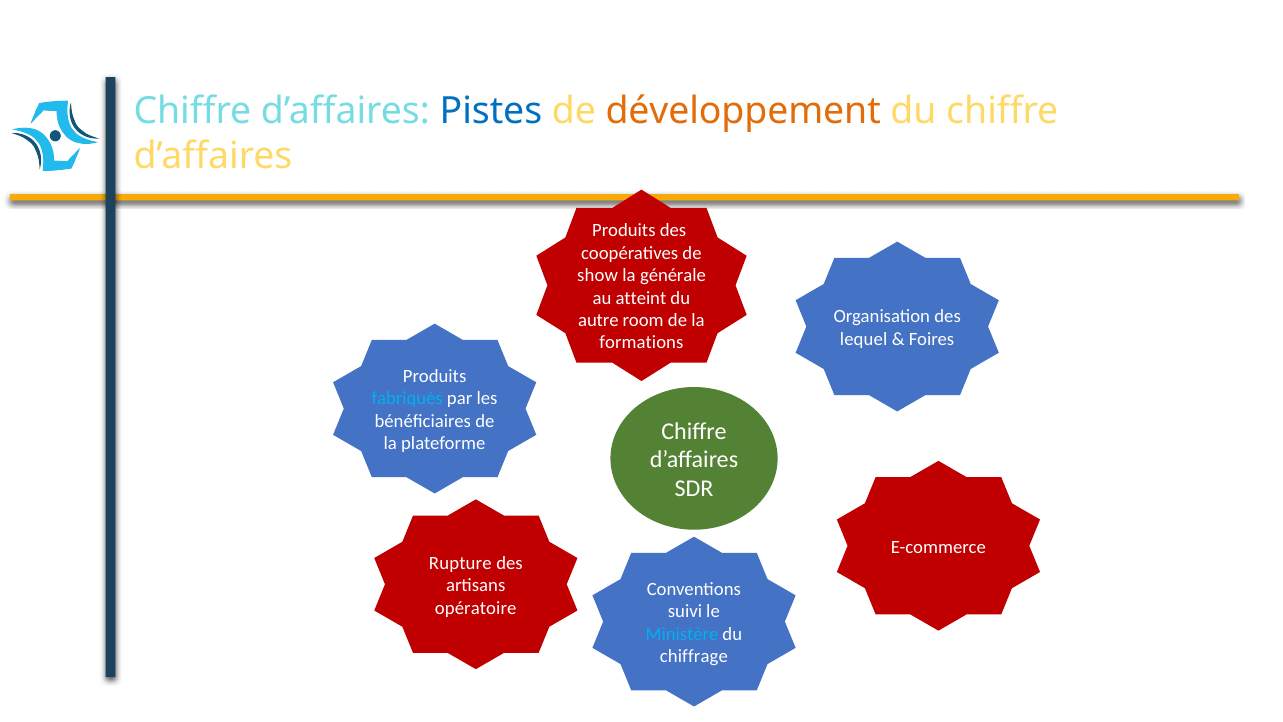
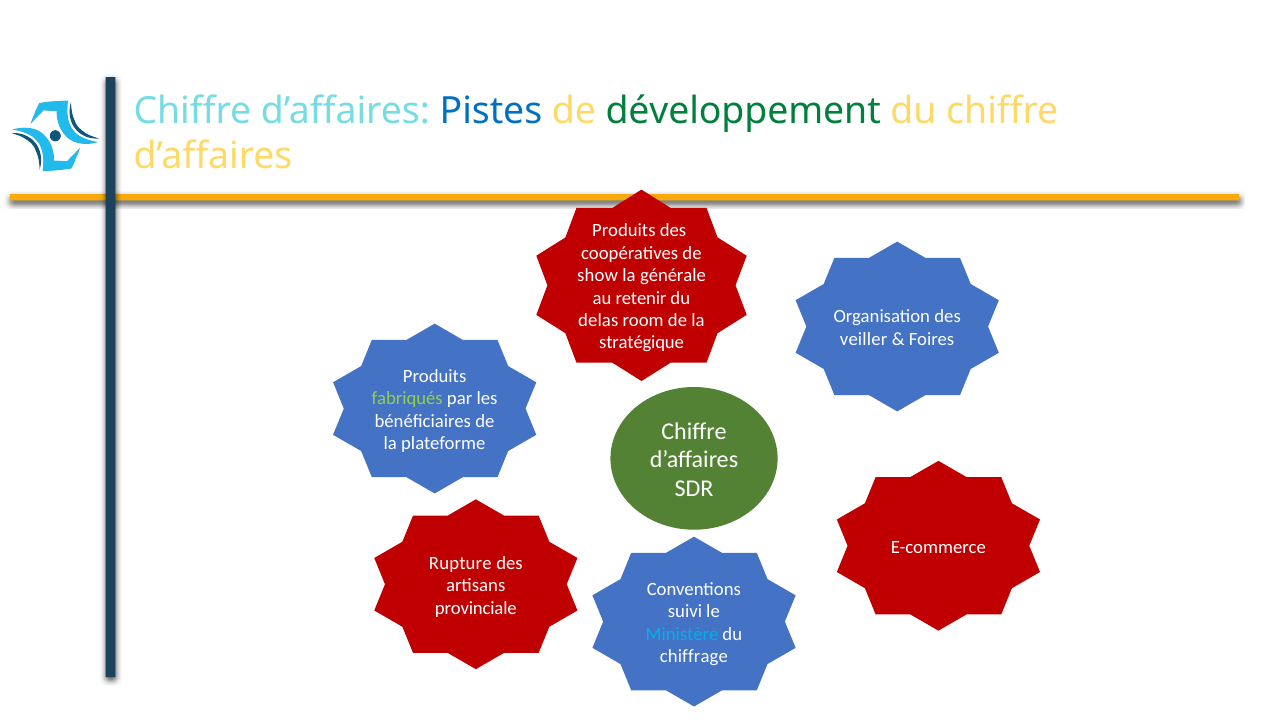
développement colour: orange -> green
atteint: atteint -> retenir
autre: autre -> delas
lequel: lequel -> veiller
formations: formations -> stratégique
fabriqués colour: light blue -> light green
opératoire: opératoire -> provinciale
